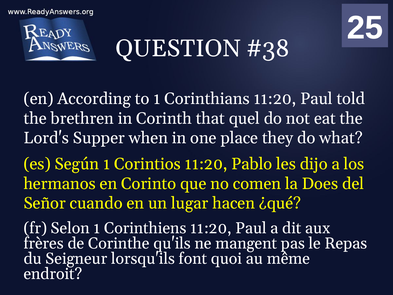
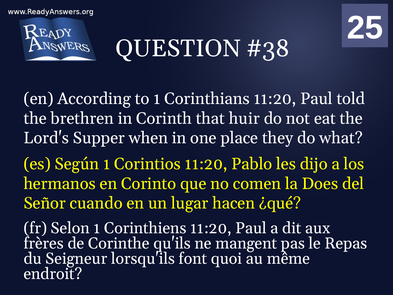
quel: quel -> huir
